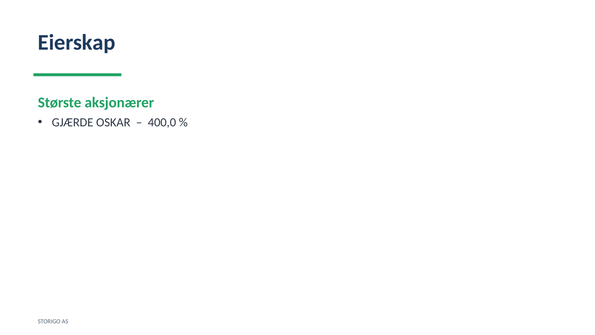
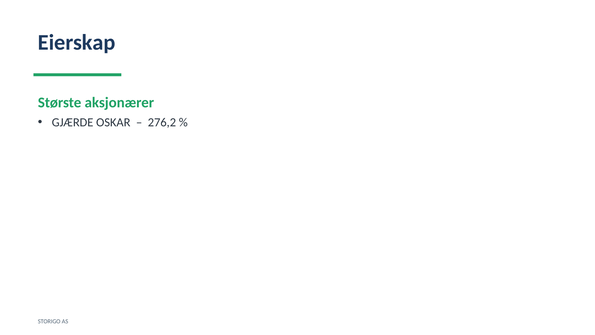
400,0: 400,0 -> 276,2
